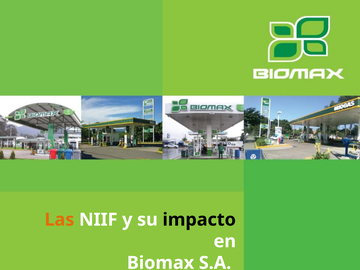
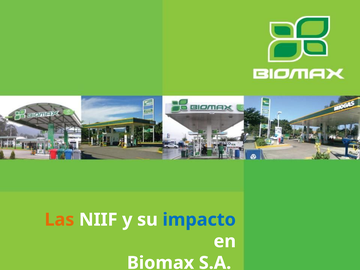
impacto colour: black -> blue
